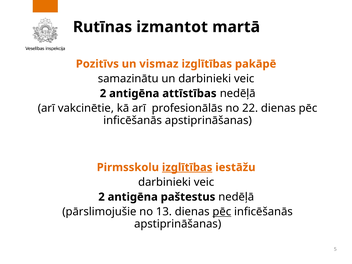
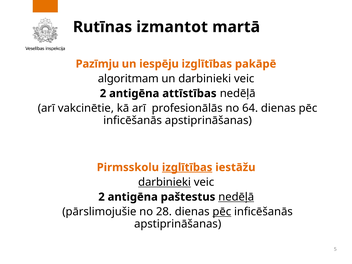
Pozitīvs: Pozitīvs -> Pazīmju
vismaz: vismaz -> iespēju
samazinātu: samazinātu -> algoritmam
22: 22 -> 64
darbinieki at (165, 182) underline: none -> present
nedēļā at (236, 197) underline: none -> present
13: 13 -> 28
